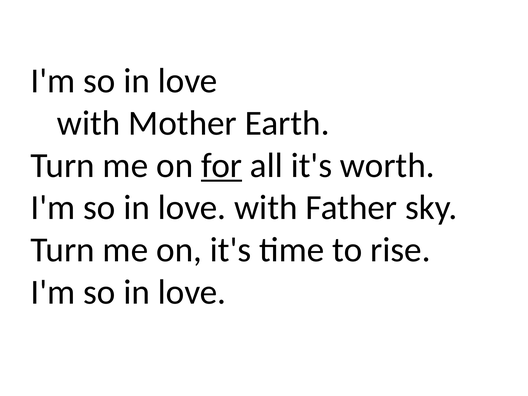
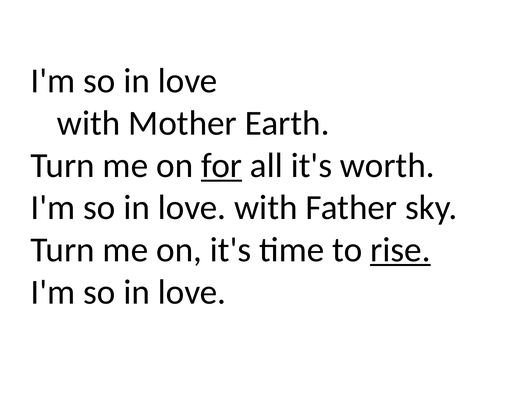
rise underline: none -> present
